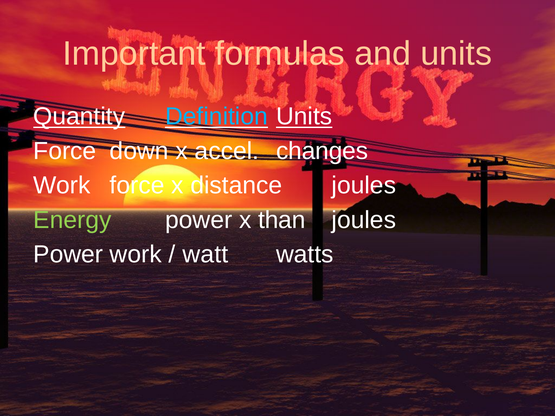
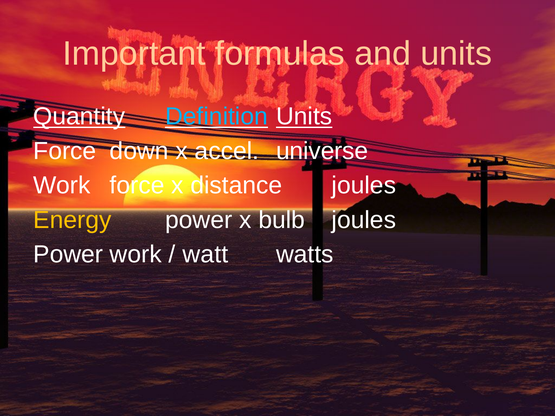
changes: changes -> universe
Energy colour: light green -> yellow
than: than -> bulb
